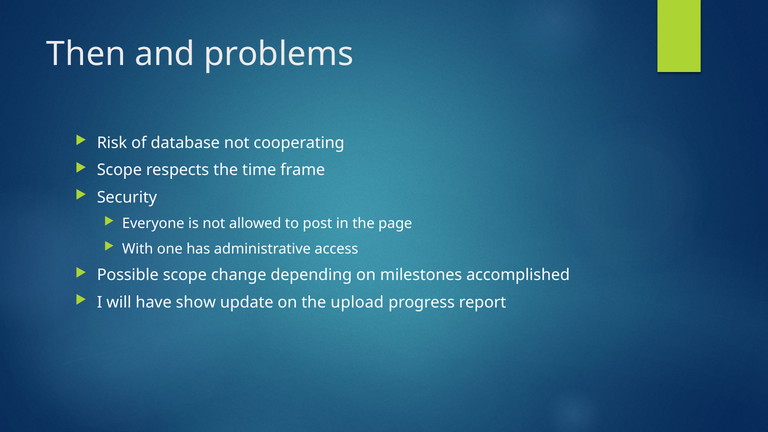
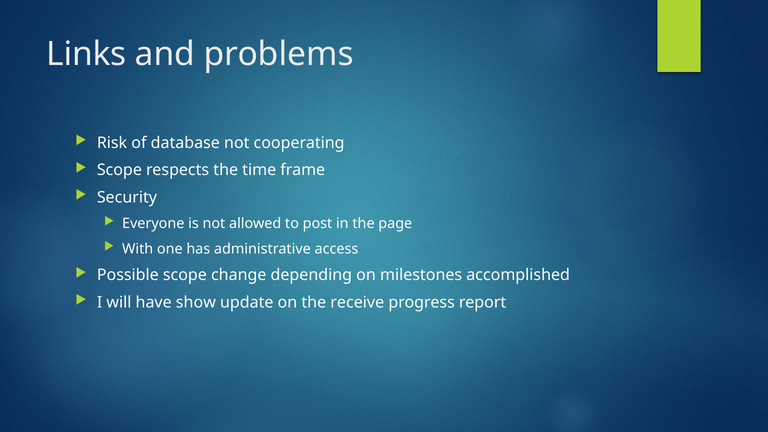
Then: Then -> Links
upload: upload -> receive
